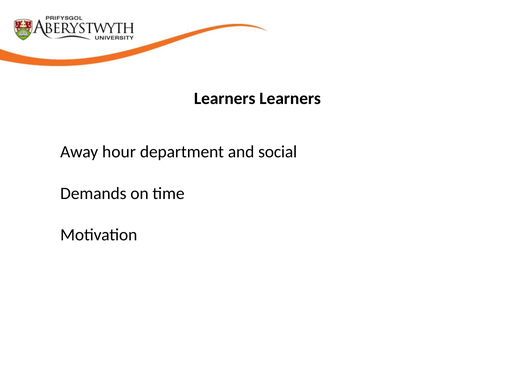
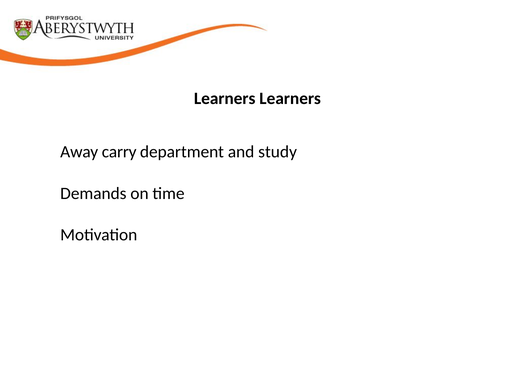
hour: hour -> carry
social: social -> study
